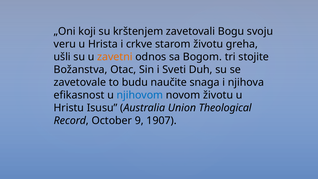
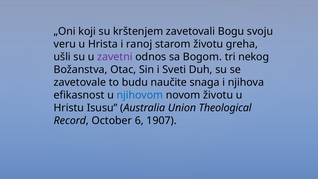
crkve: crkve -> ranoj
zavetni colour: orange -> purple
stojite: stojite -> nekog
9: 9 -> 6
